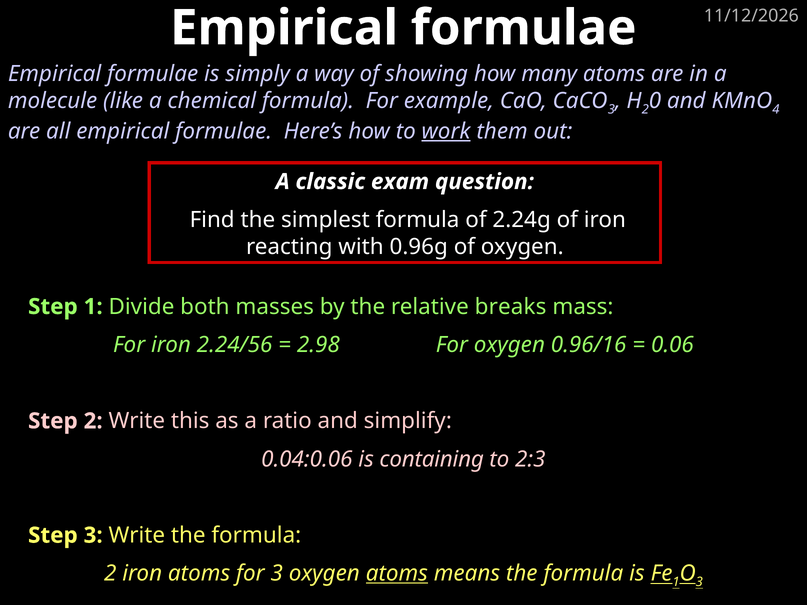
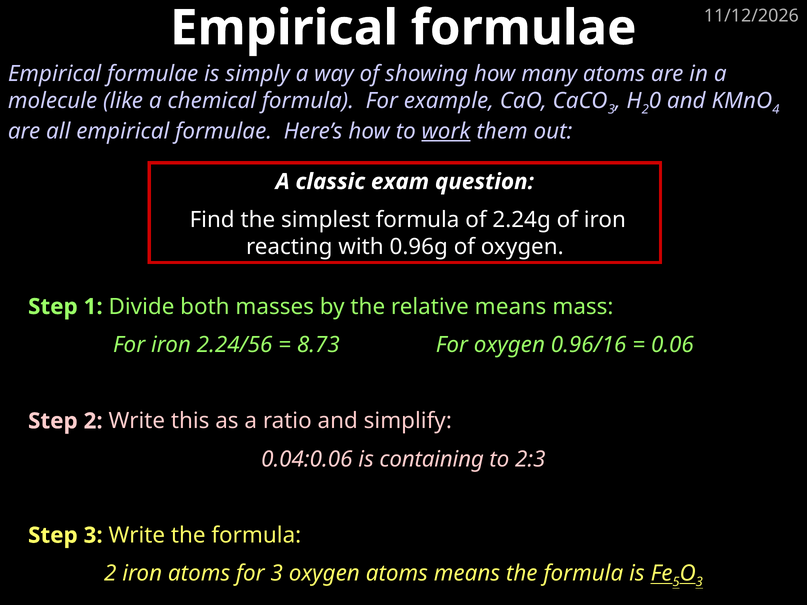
relative breaks: breaks -> means
2.98: 2.98 -> 8.73
atoms at (397, 574) underline: present -> none
1 at (676, 582): 1 -> 5
